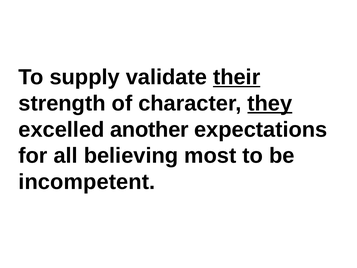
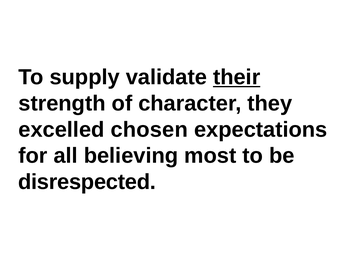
they underline: present -> none
another: another -> chosen
incompetent: incompetent -> disrespected
